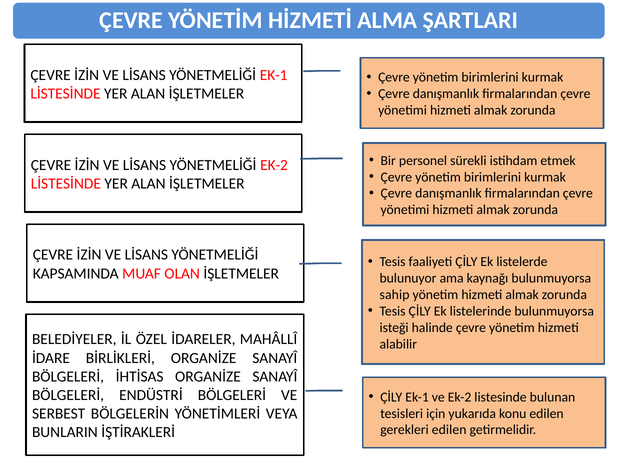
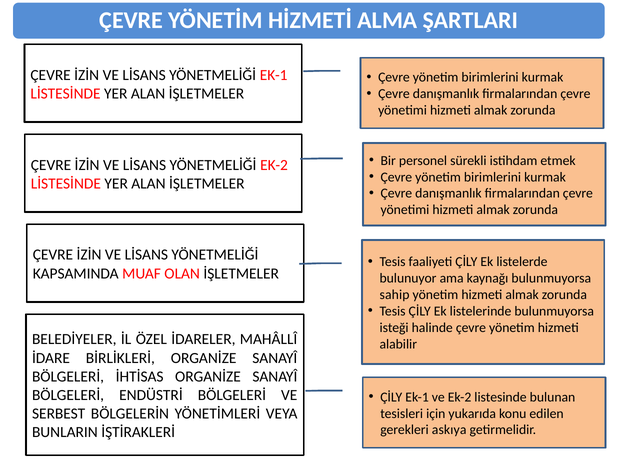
gerekleri edilen: edilen -> askıya
